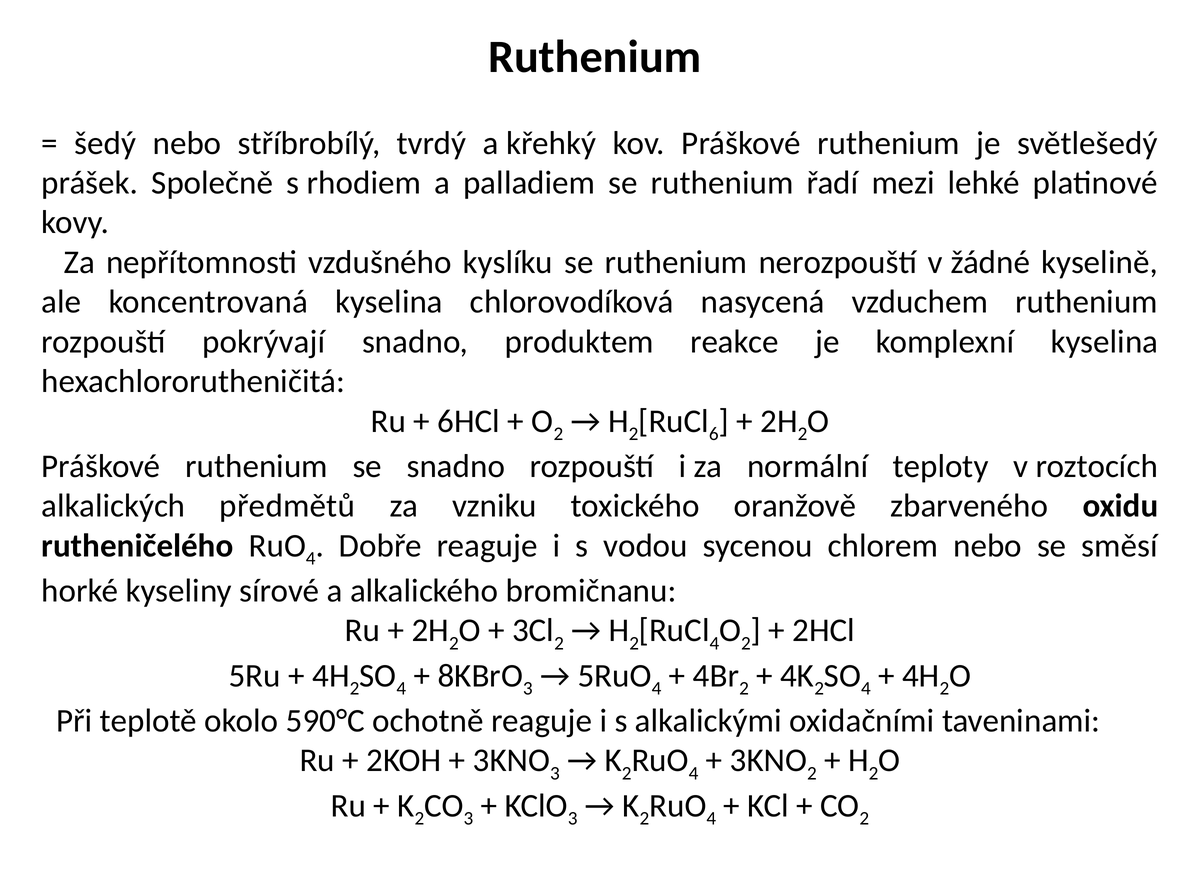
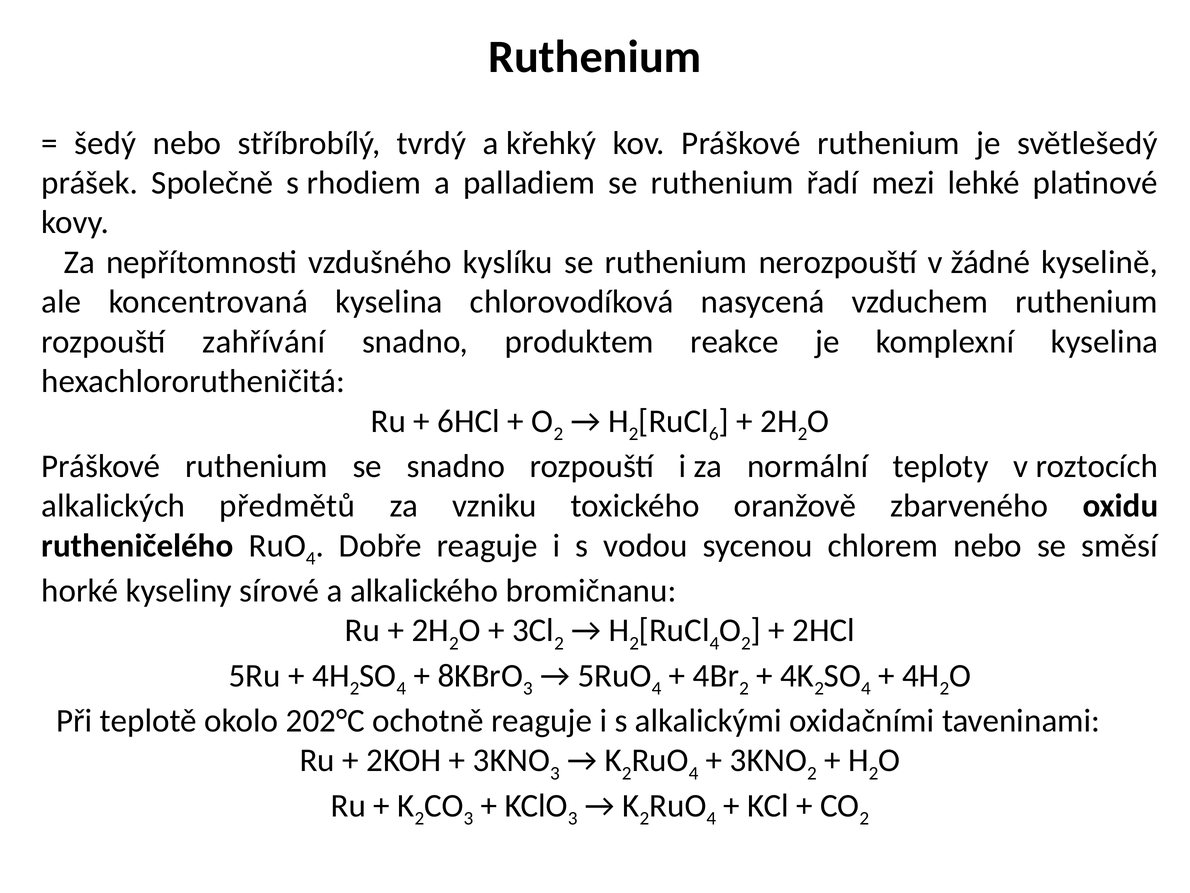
pokrývají: pokrývají -> zahřívání
590°C: 590°C -> 202°C
